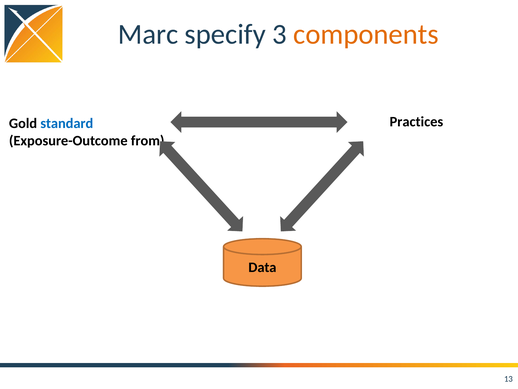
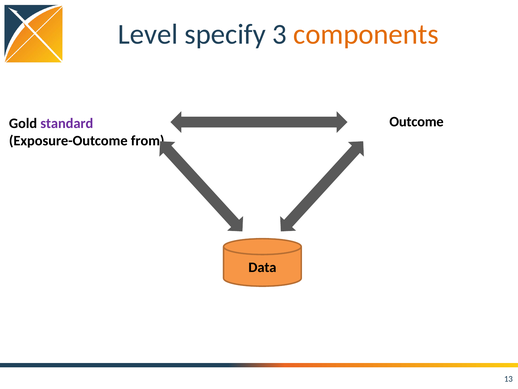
Marc: Marc -> Level
Practices: Practices -> Outcome
standard colour: blue -> purple
